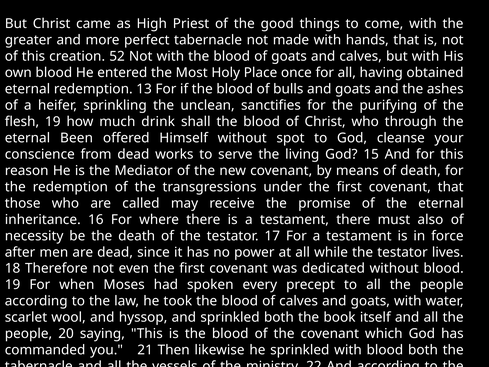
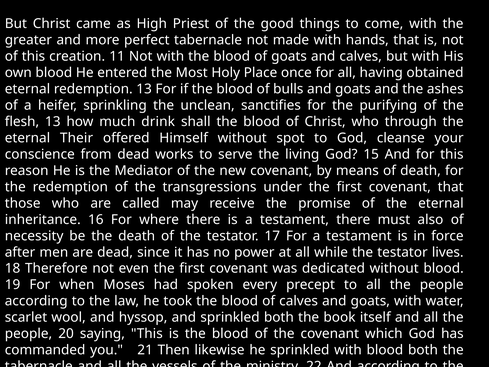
52: 52 -> 11
flesh 19: 19 -> 13
Been: Been -> Their
